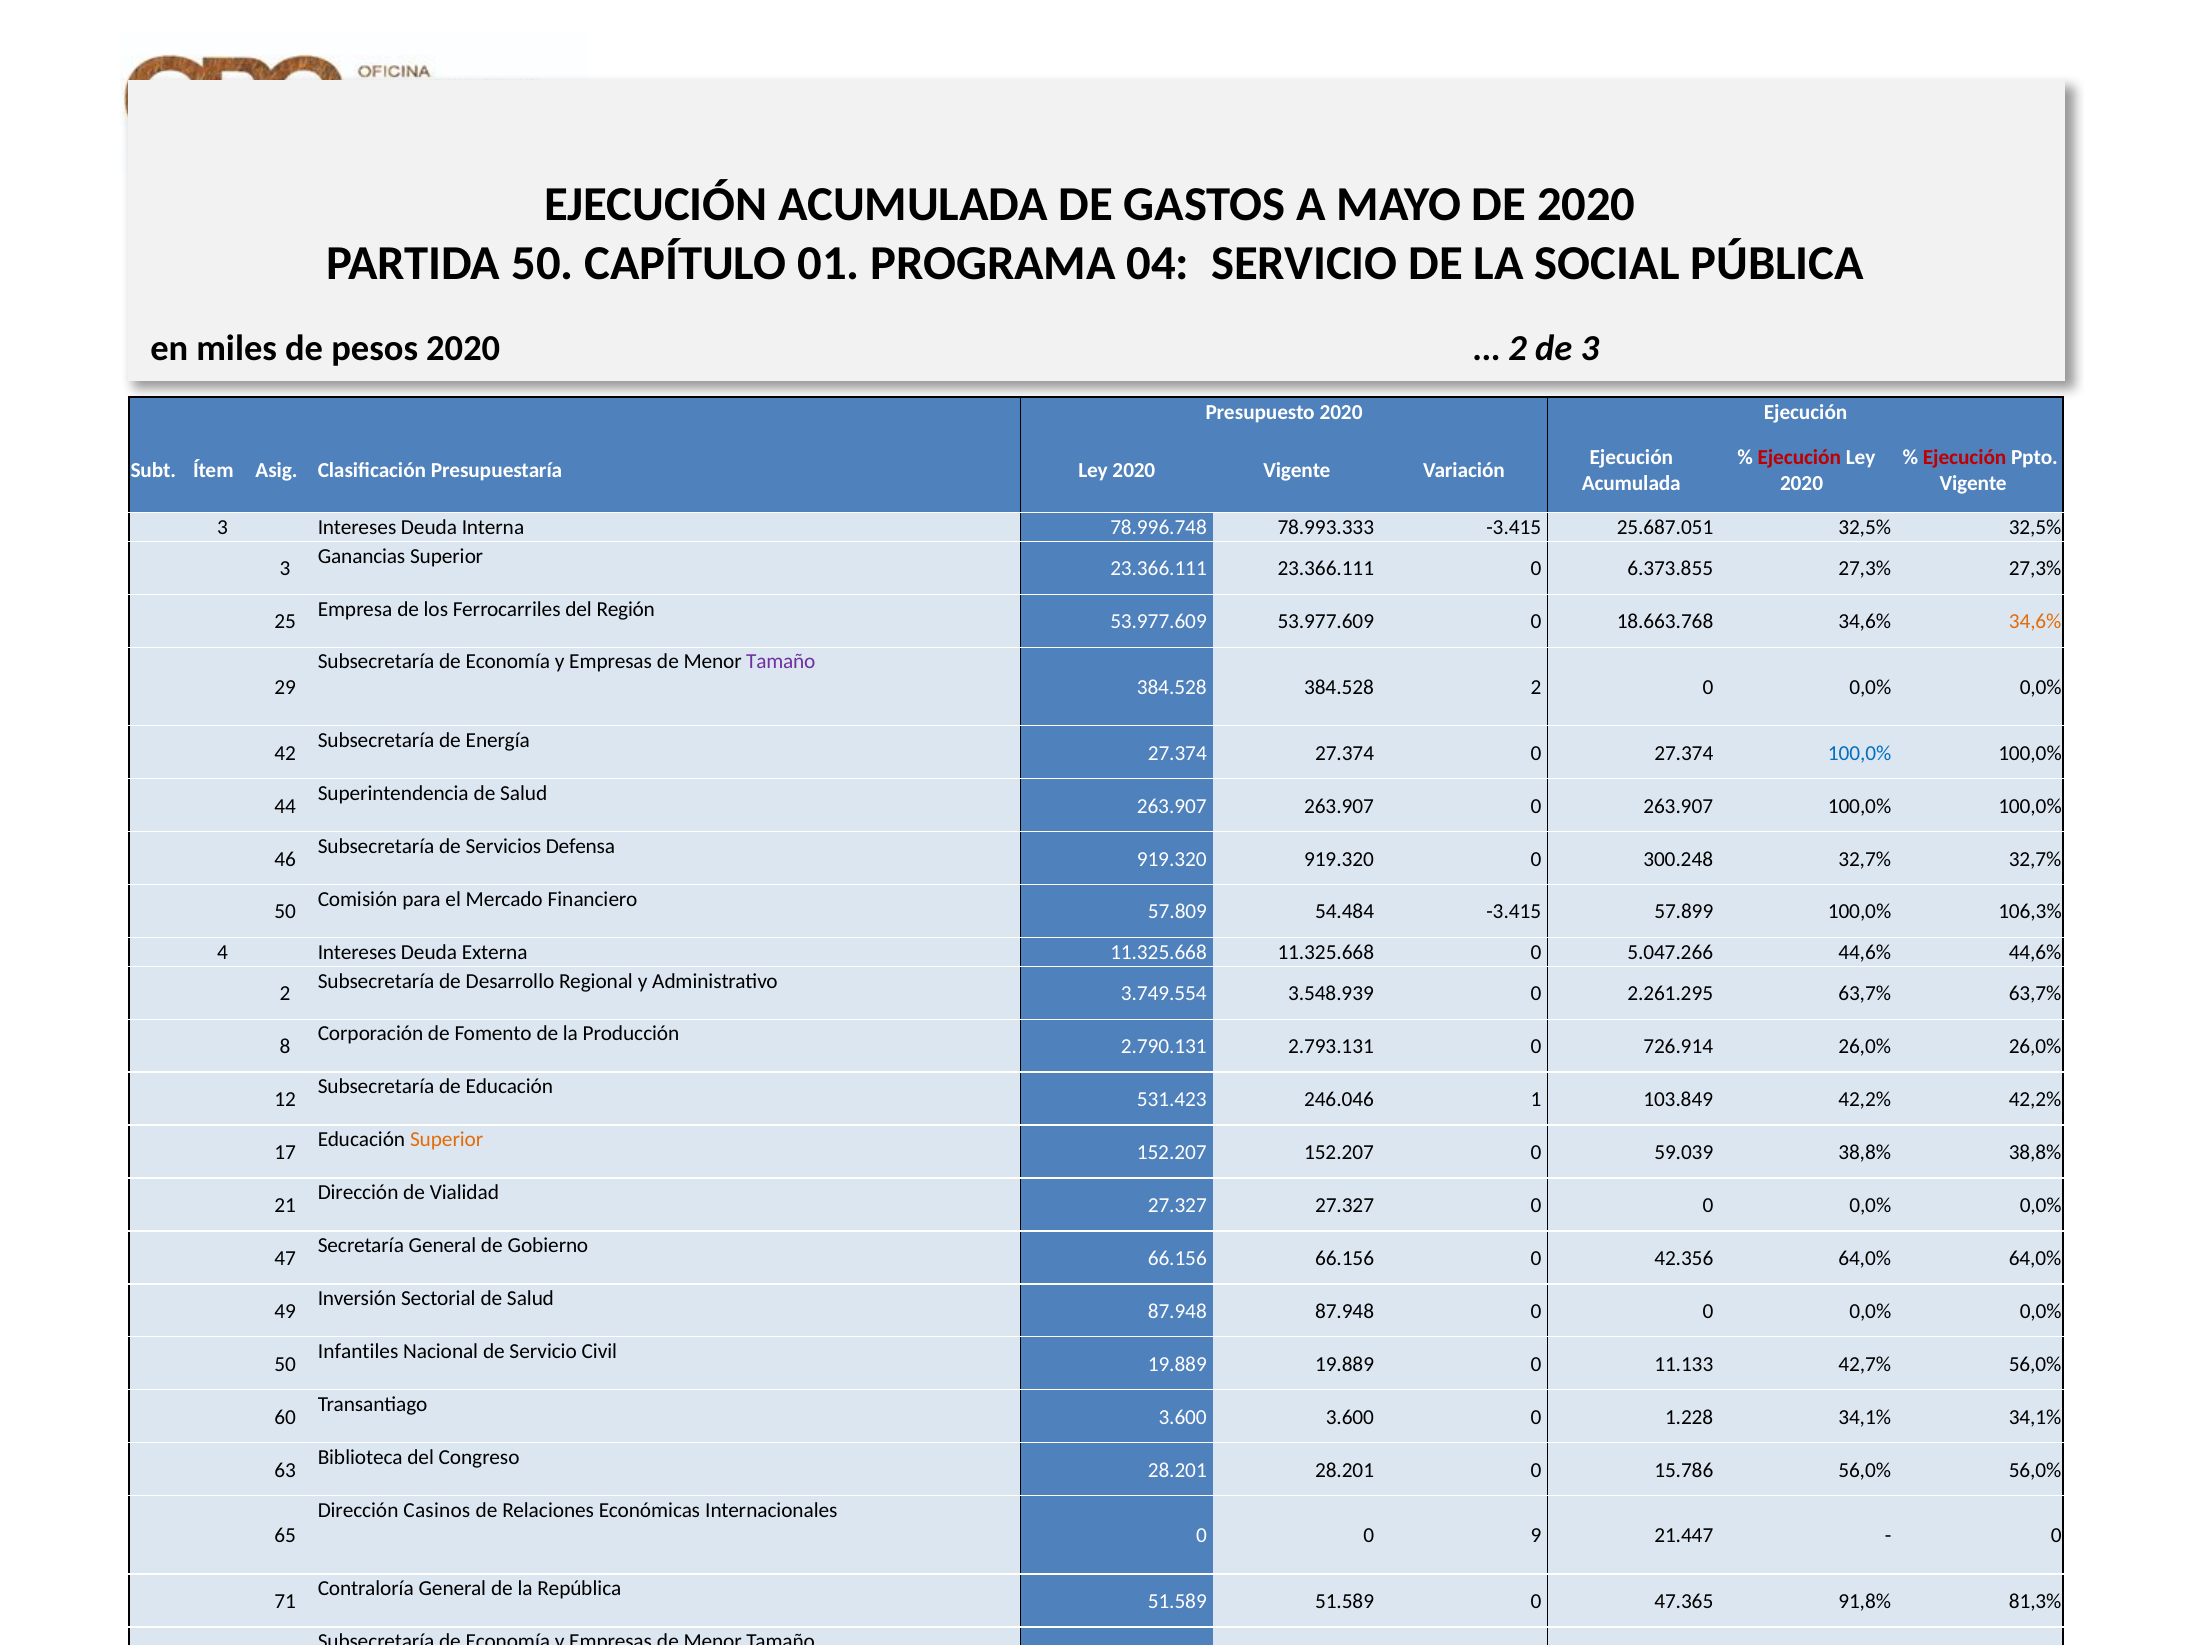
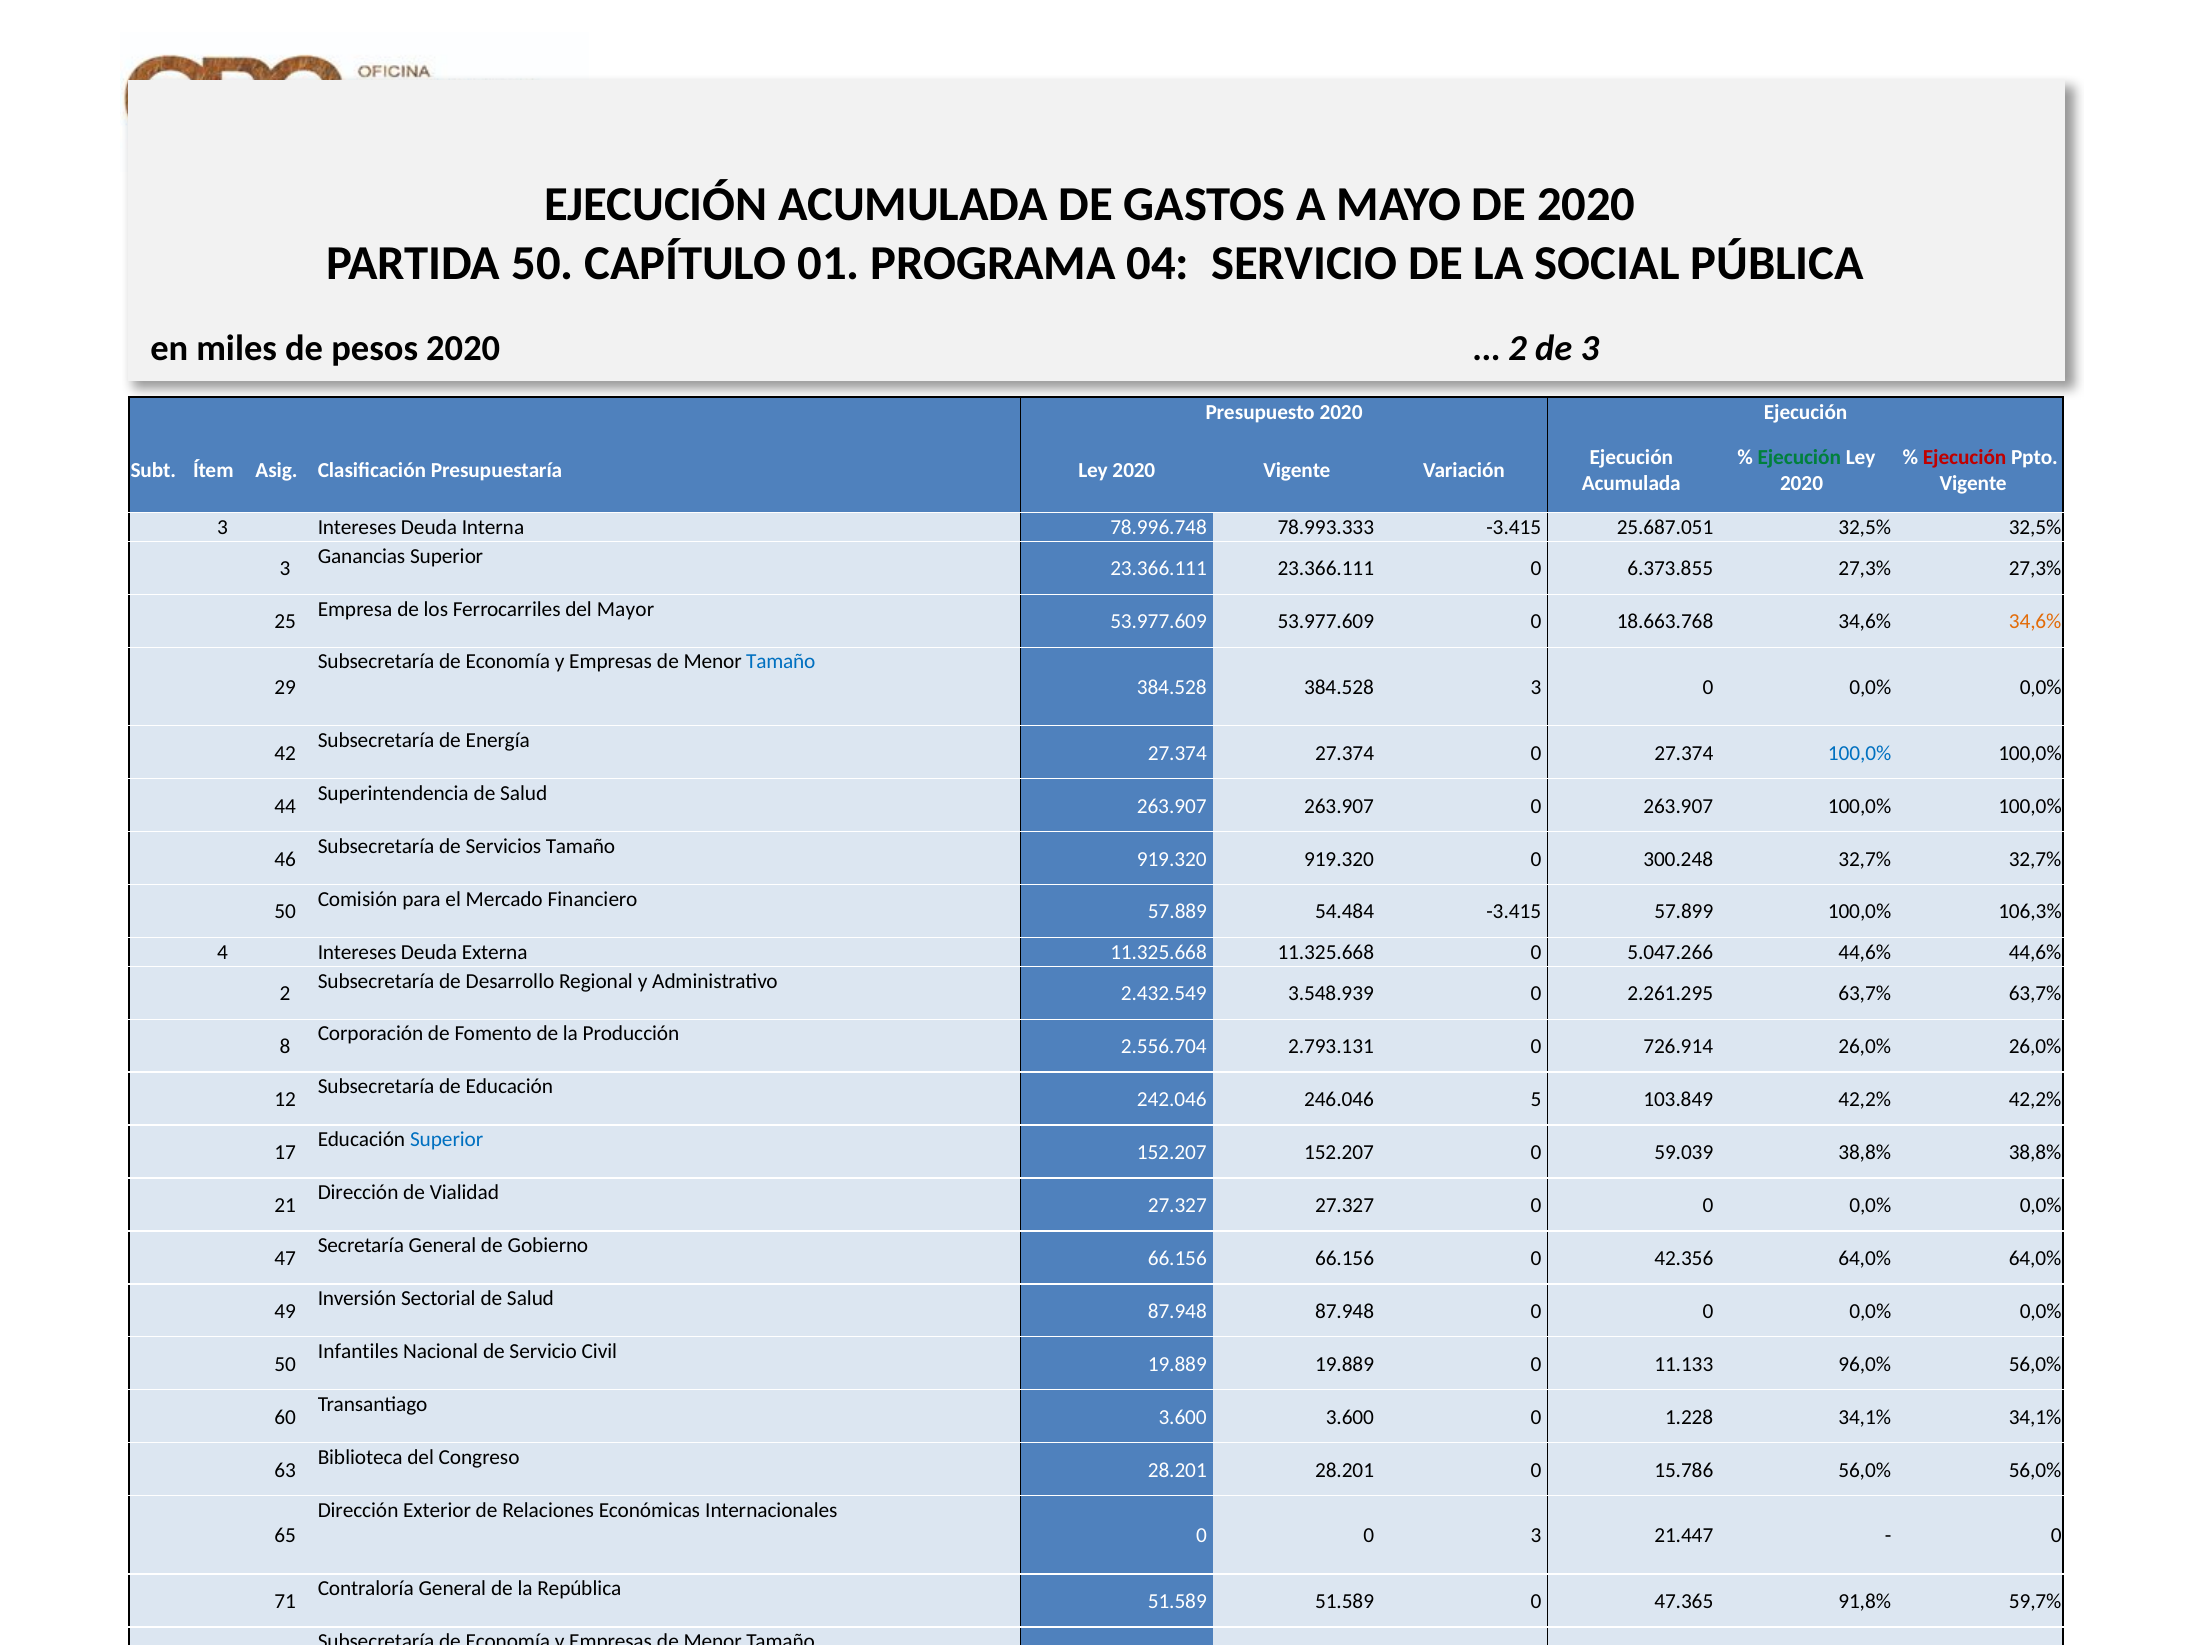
Ejecución at (1799, 457) colour: red -> green
Región: Región -> Mayor
Tamaño at (781, 662) colour: purple -> blue
384.528 2: 2 -> 3
Servicios Defensa: Defensa -> Tamaño
57.809: 57.809 -> 57.889
3.749.554: 3.749.554 -> 2.432.549
2.790.131: 2.790.131 -> 2.556.704
531.423: 531.423 -> 242.046
1: 1 -> 5
Superior at (447, 1140) colour: orange -> blue
42,7%: 42,7% -> 96,0%
Casinos: Casinos -> Exterior
0 9: 9 -> 3
81,3%: 81,3% -> 59,7%
